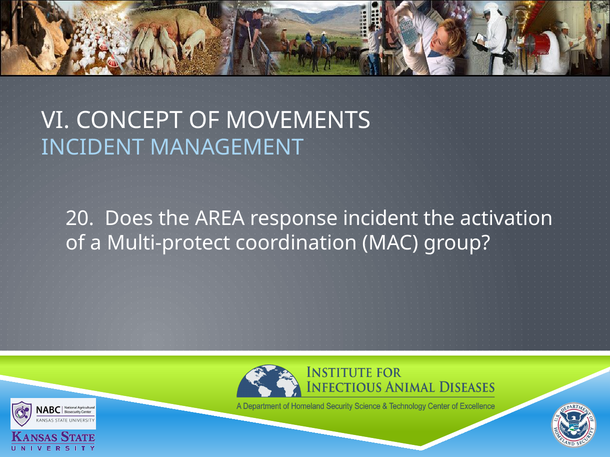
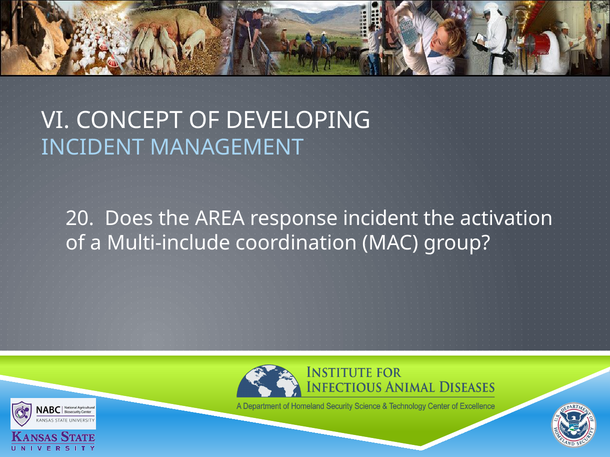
MOVEMENTS: MOVEMENTS -> DEVELOPING
Multi-protect: Multi-protect -> Multi-include
